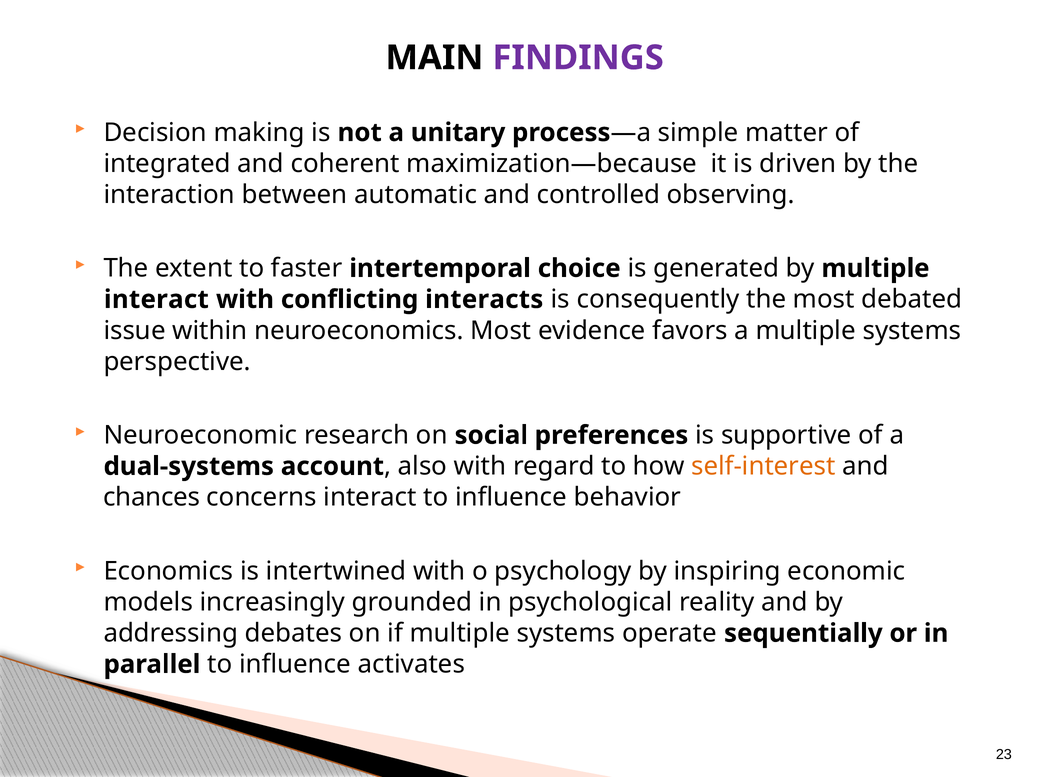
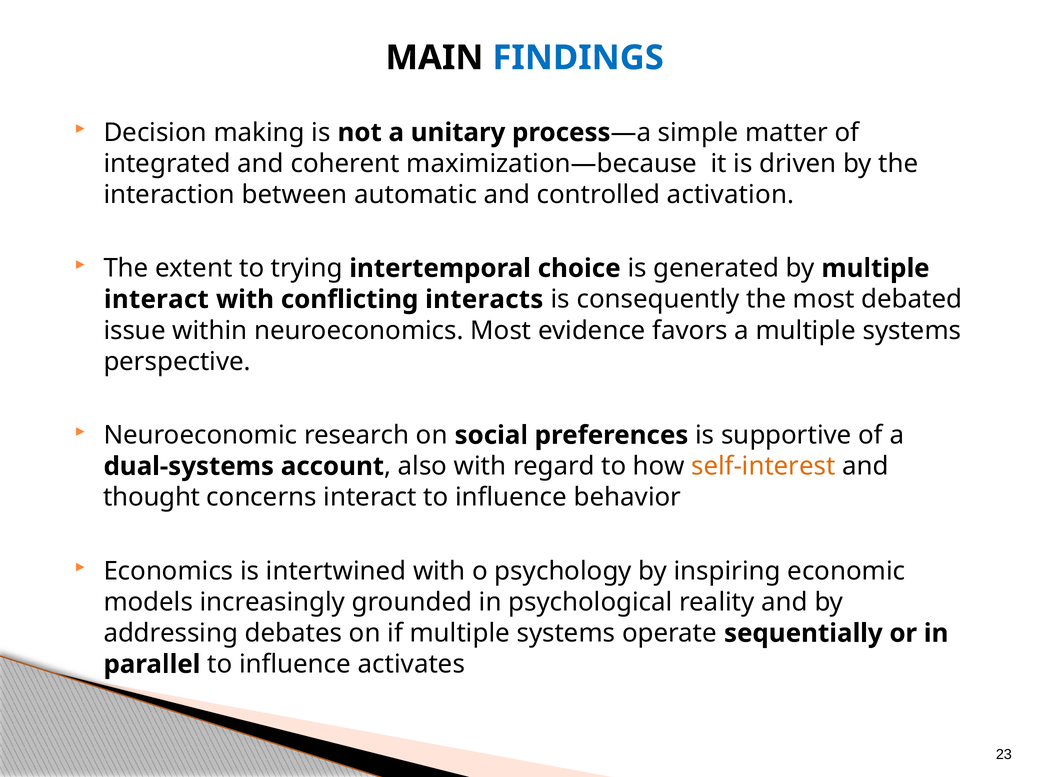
FINDINGS colour: purple -> blue
observing: observing -> activation
faster: faster -> trying
chances: chances -> thought
